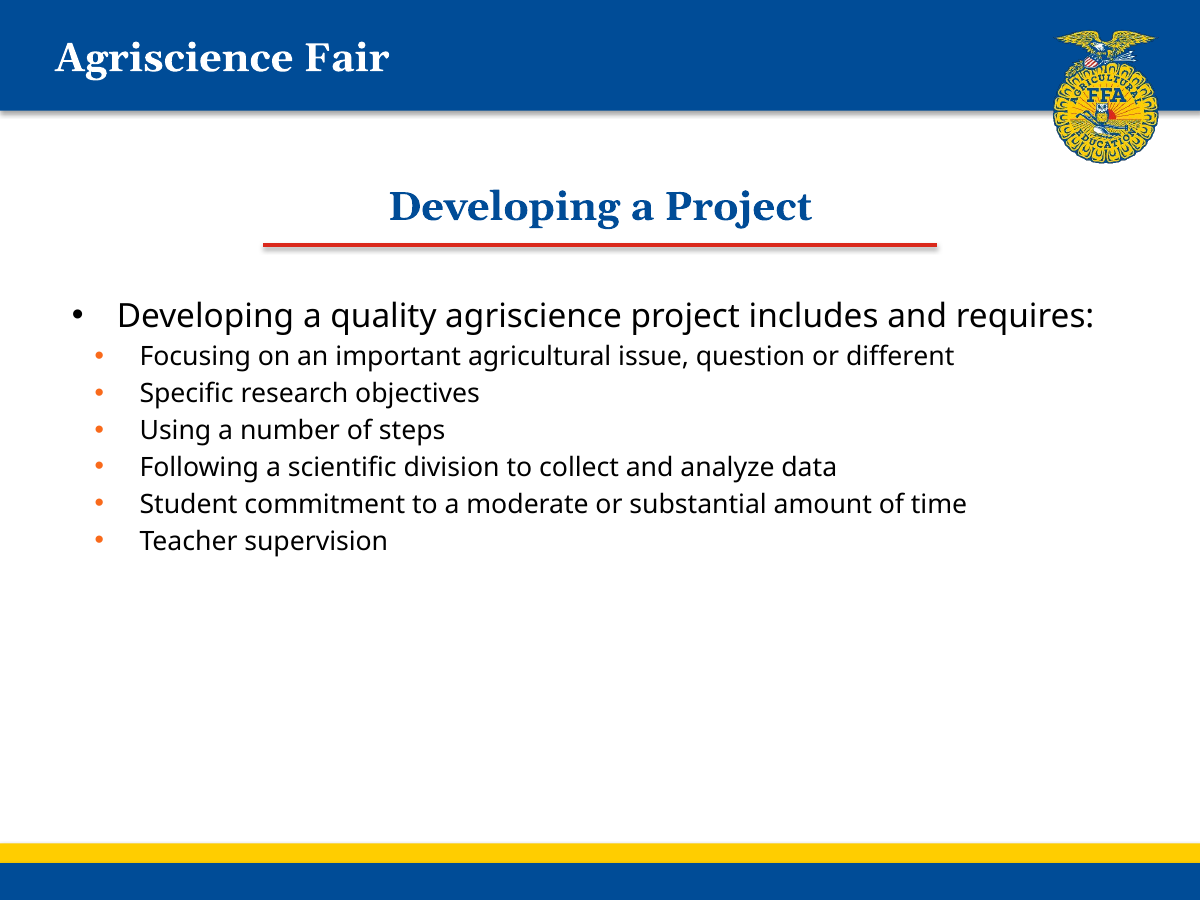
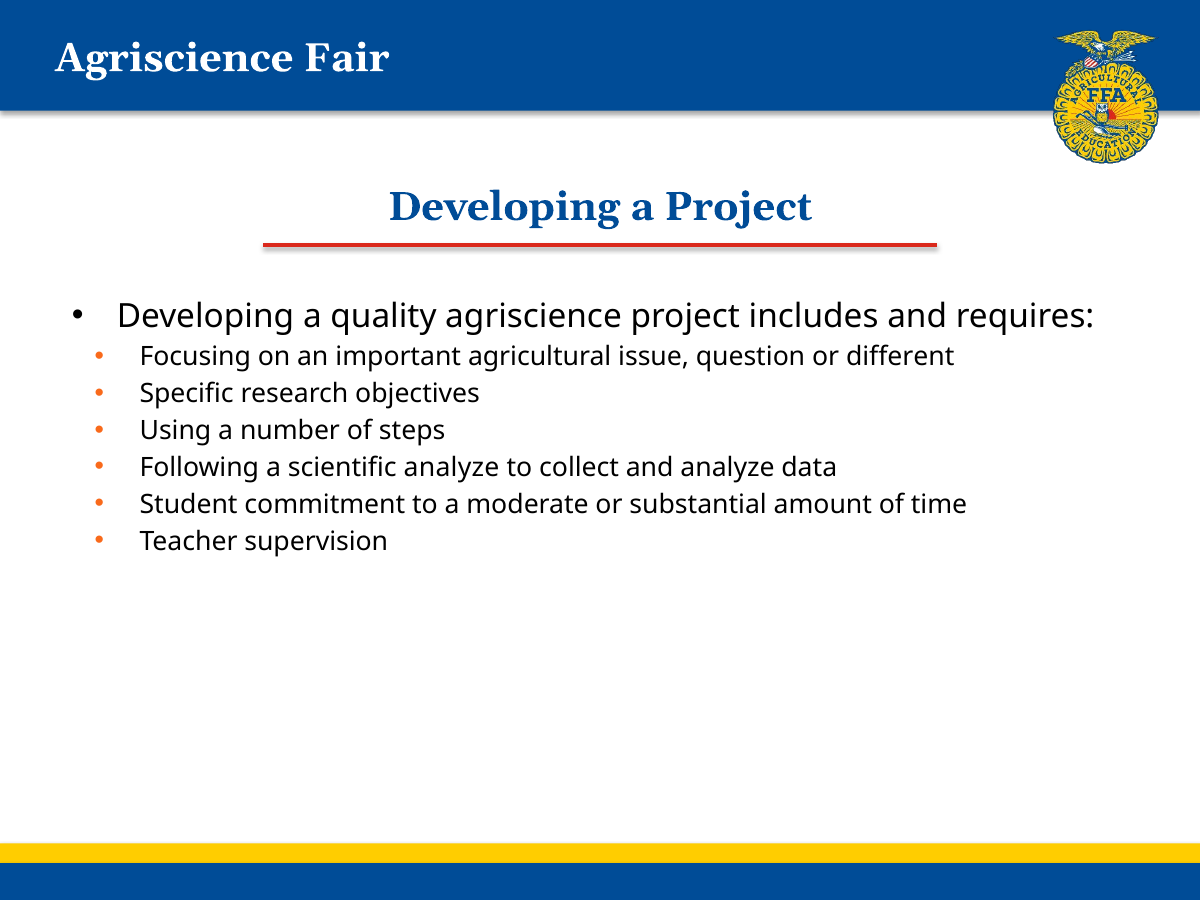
scientific division: division -> analyze
